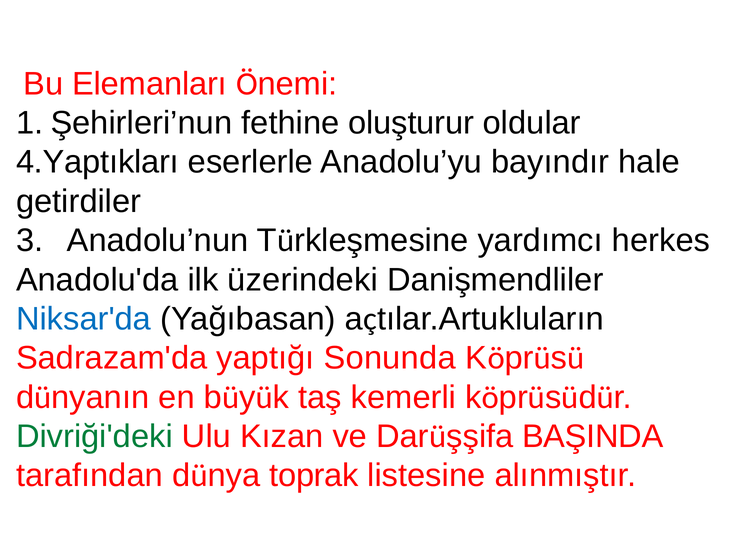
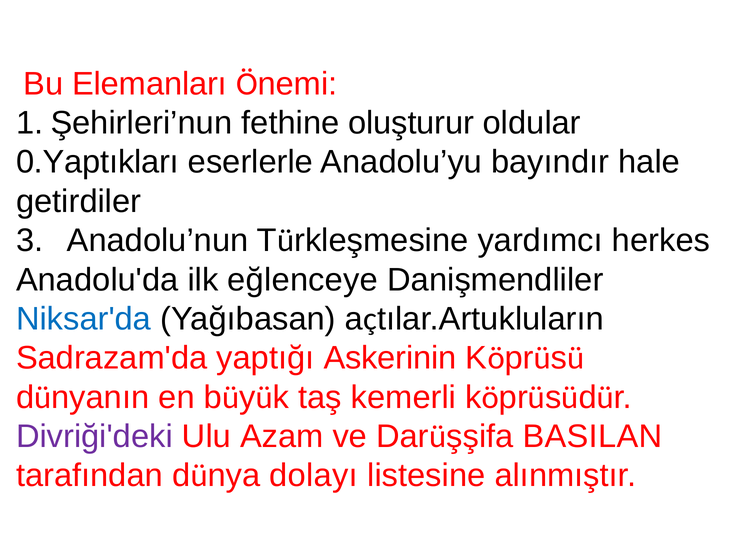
4.Yaptıkları: 4.Yaptıkları -> 0.Yaptıkları
üzerindeki: üzerindeki -> eğlenceye
Sonunda: Sonunda -> Askerinin
Divriği'deki colour: green -> purple
Kızan: Kızan -> Azam
BAŞINDA: BAŞINDA -> BASILAN
toprak: toprak -> dolayı
